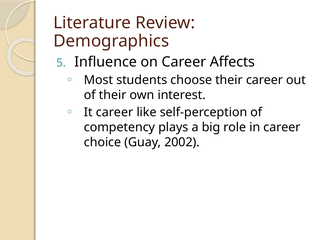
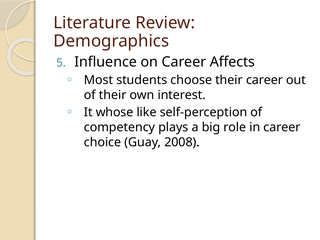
It career: career -> whose
2002: 2002 -> 2008
